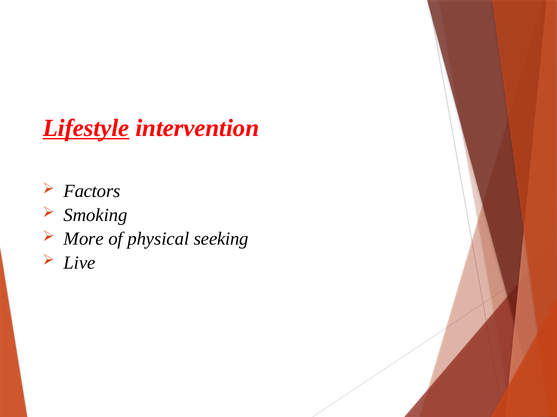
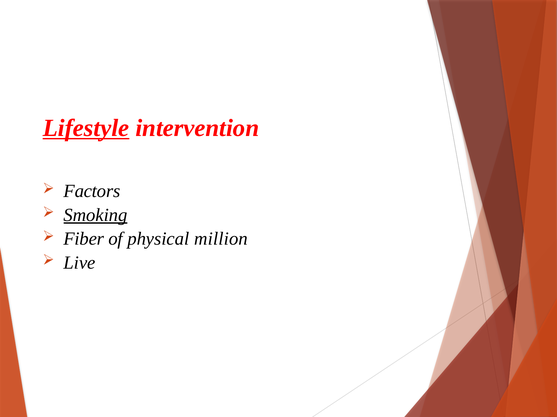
Smoking underline: none -> present
More: More -> Fiber
seeking: seeking -> million
